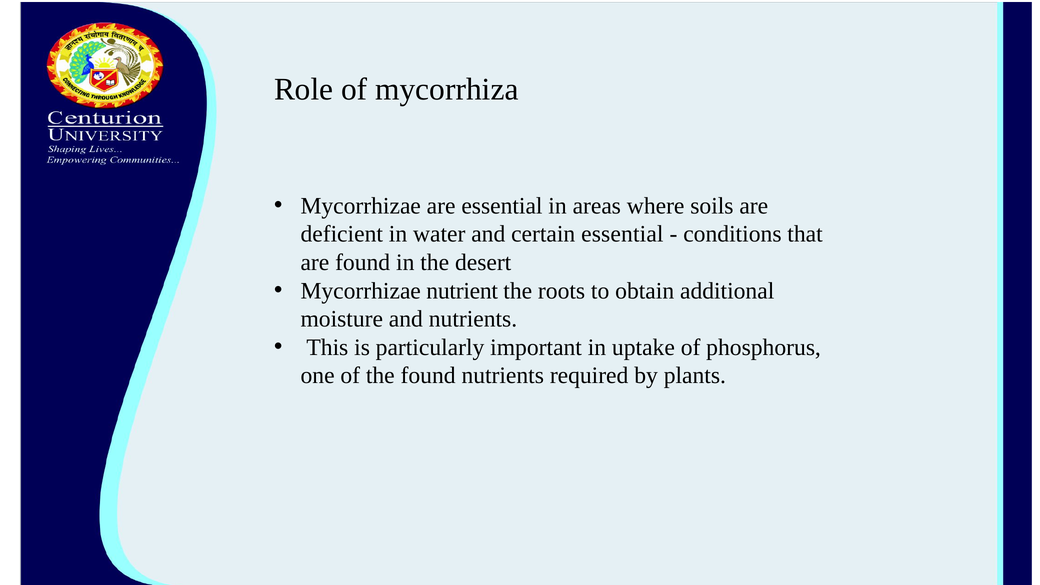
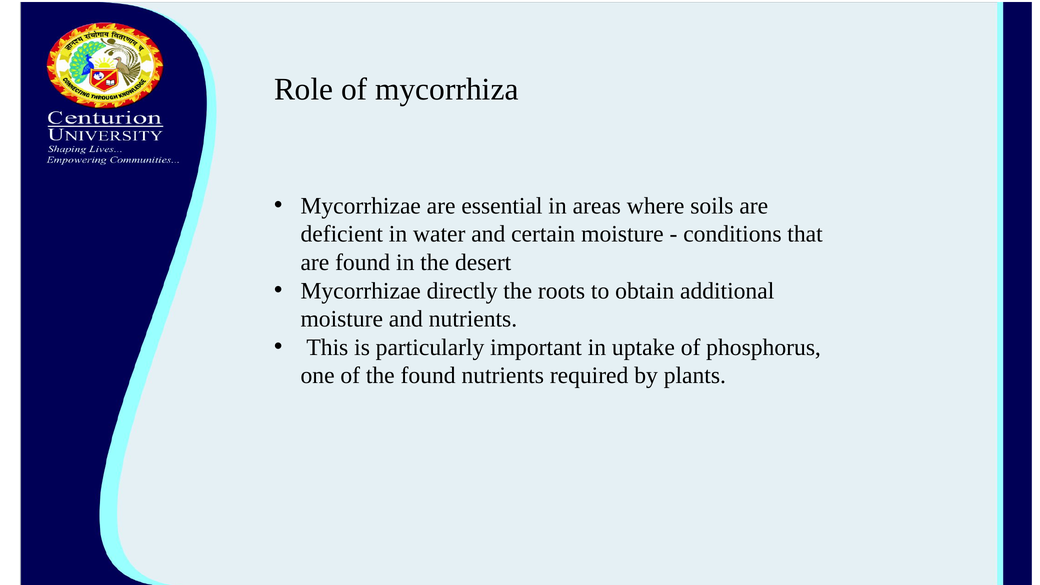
certain essential: essential -> moisture
nutrient: nutrient -> directly
